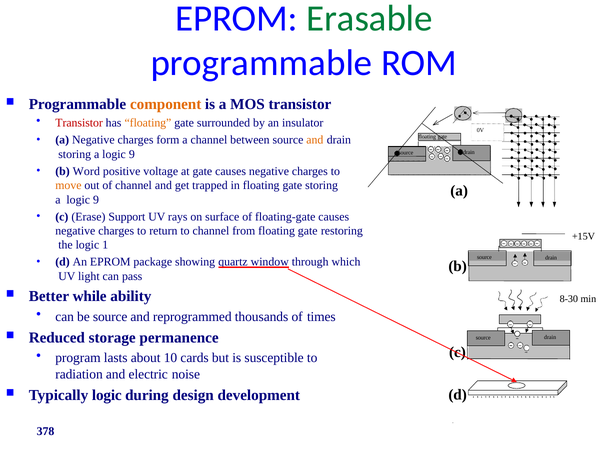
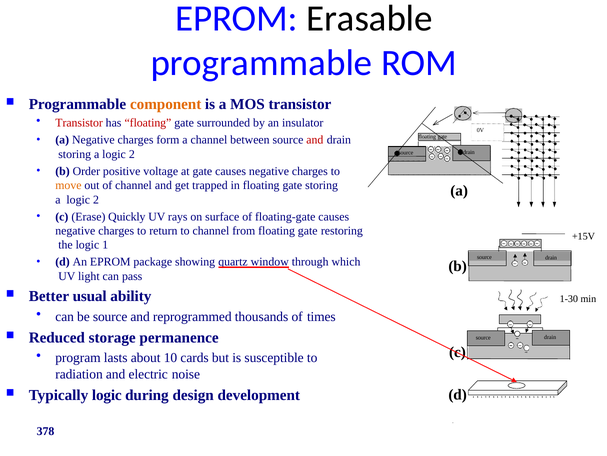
Erasable colour: green -> black
floating at (148, 123) colour: orange -> red
and at (315, 140) colour: orange -> red
9 at (132, 154): 9 -> 2
Word: Word -> Order
9 at (96, 199): 9 -> 2
Support: Support -> Quickly
while: while -> usual
8-30: 8-30 -> 1-30
